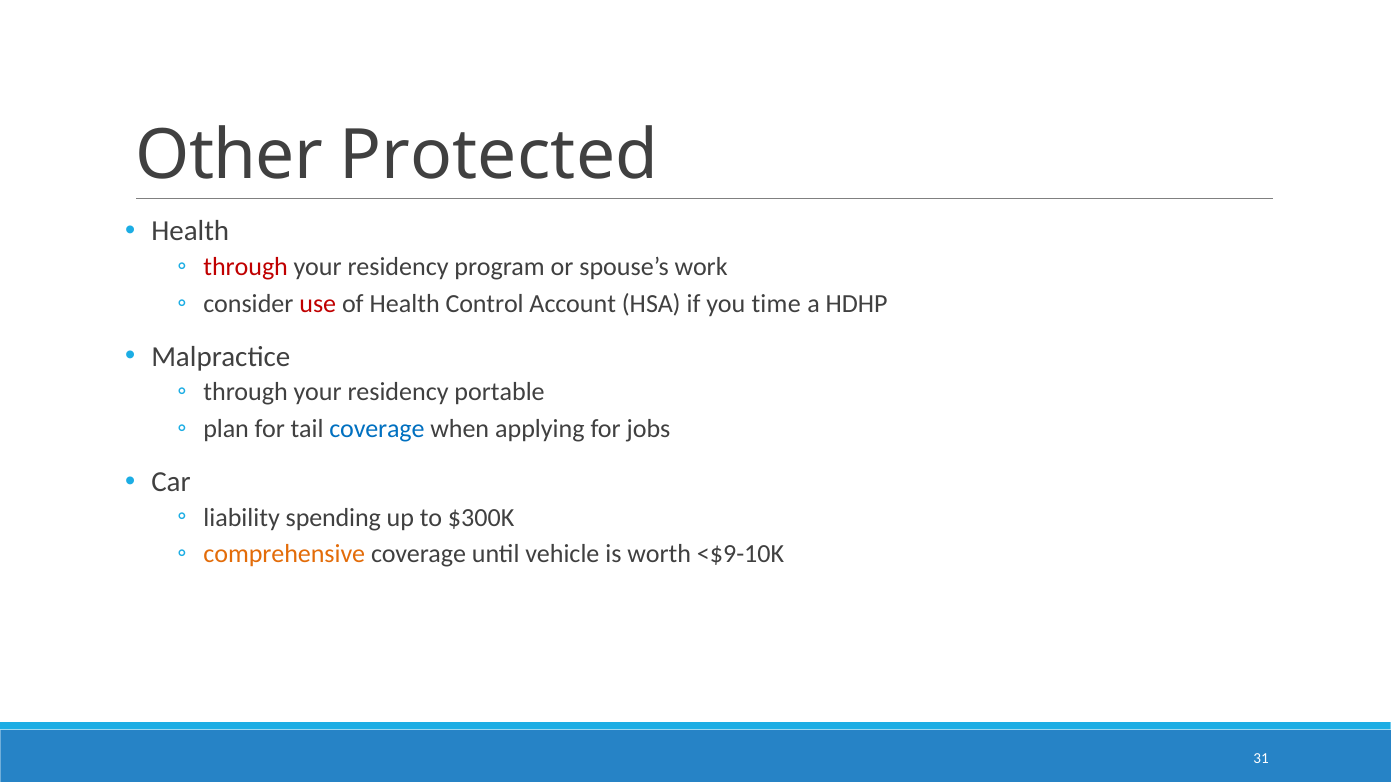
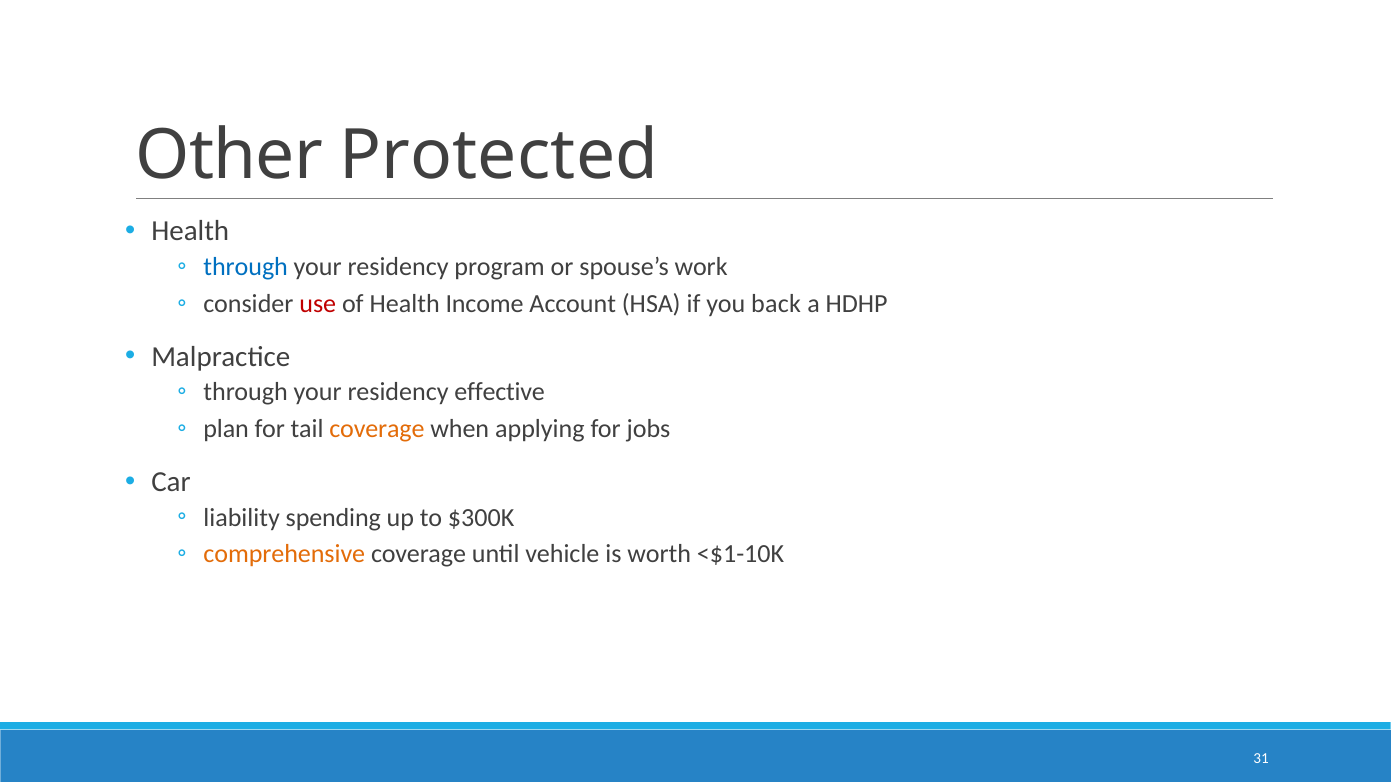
through at (246, 267) colour: red -> blue
Control: Control -> Income
time: time -> back
portable: portable -> effective
coverage at (377, 429) colour: blue -> orange
<$9-10K: <$9-10K -> <$1-10K
